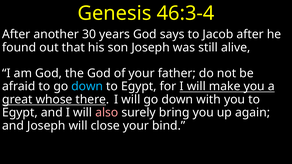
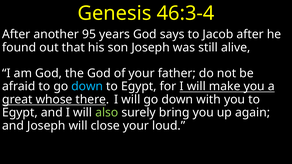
30: 30 -> 95
also colour: pink -> light green
bind: bind -> loud
